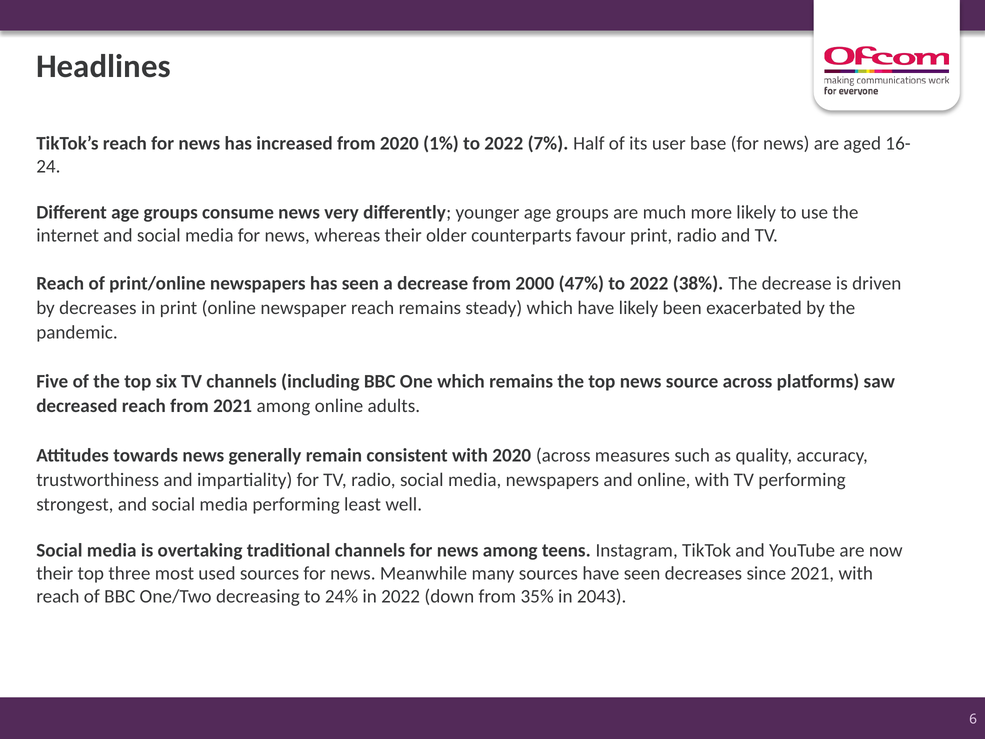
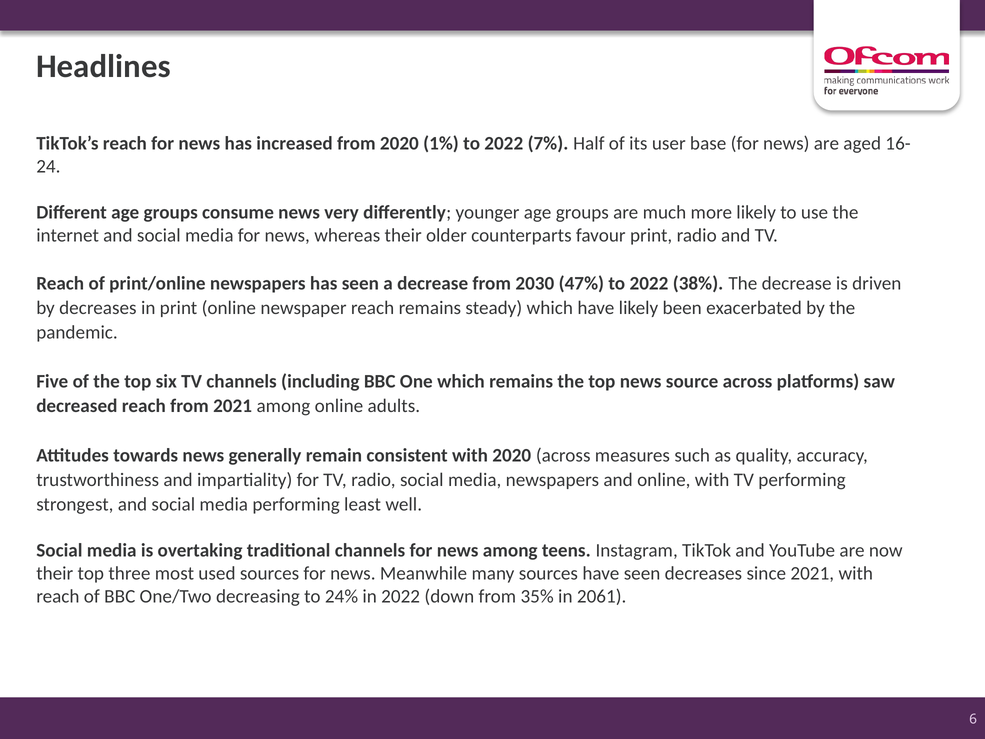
2000: 2000 -> 2030
2043: 2043 -> 2061
